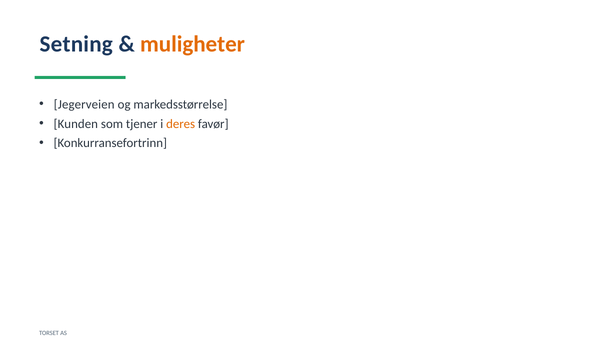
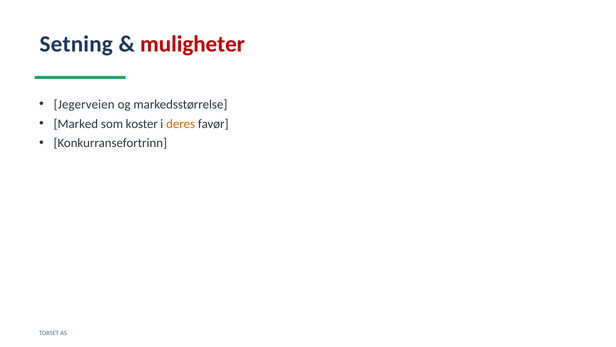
muligheter colour: orange -> red
Kunden: Kunden -> Marked
tjener: tjener -> koster
